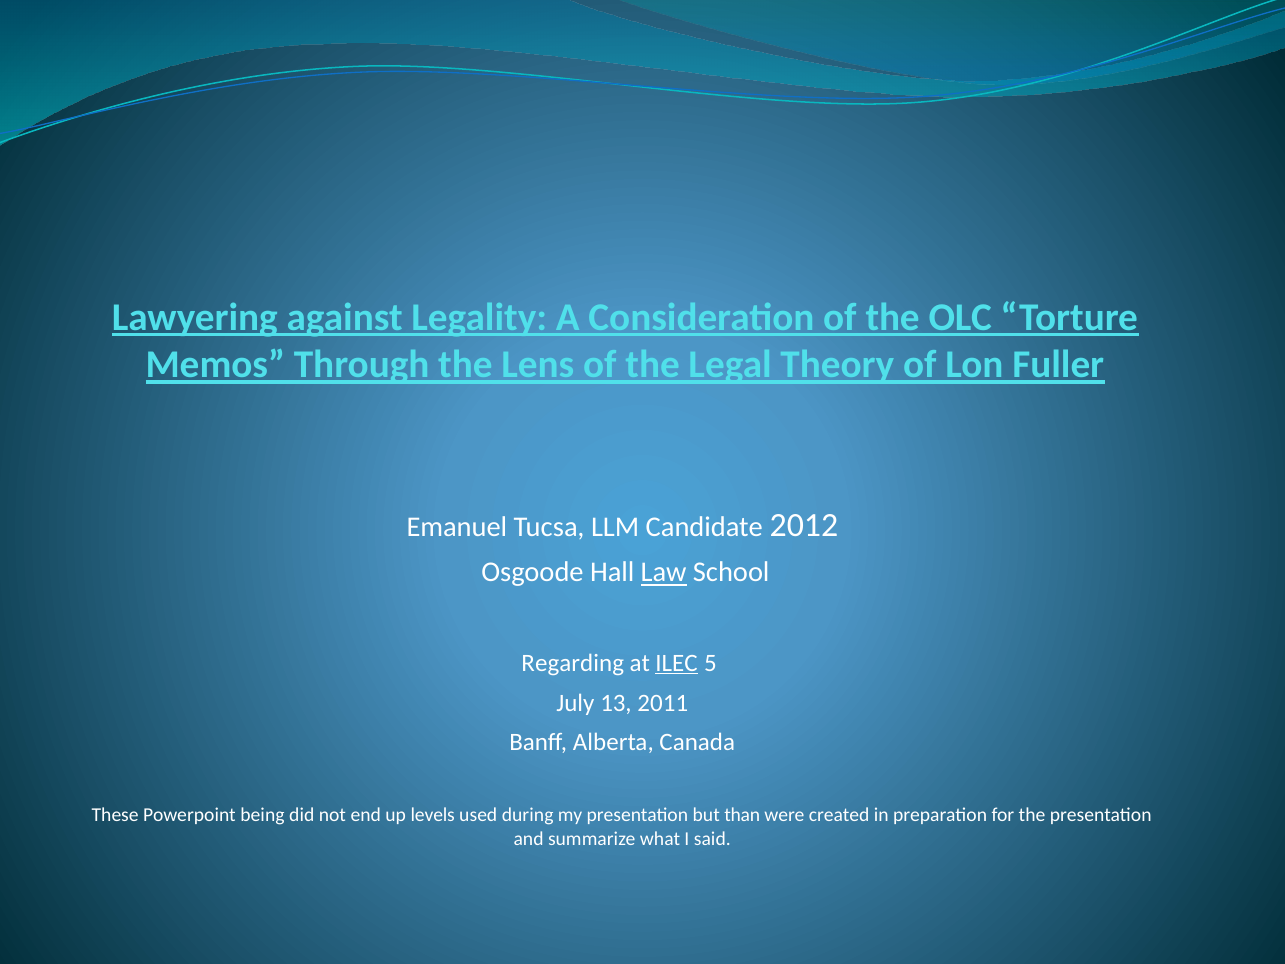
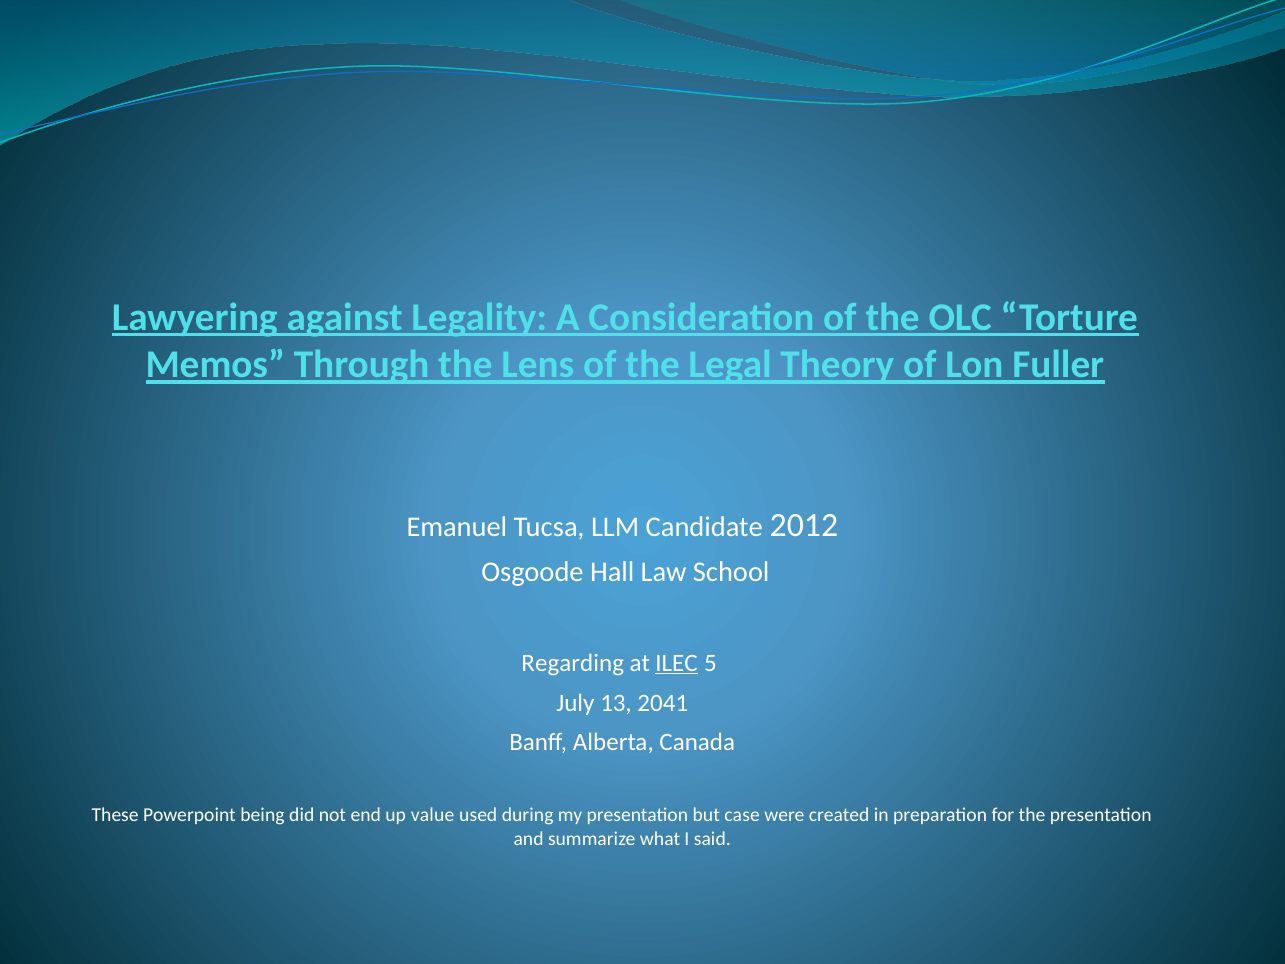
Law underline: present -> none
2011: 2011 -> 2041
levels: levels -> value
than: than -> case
